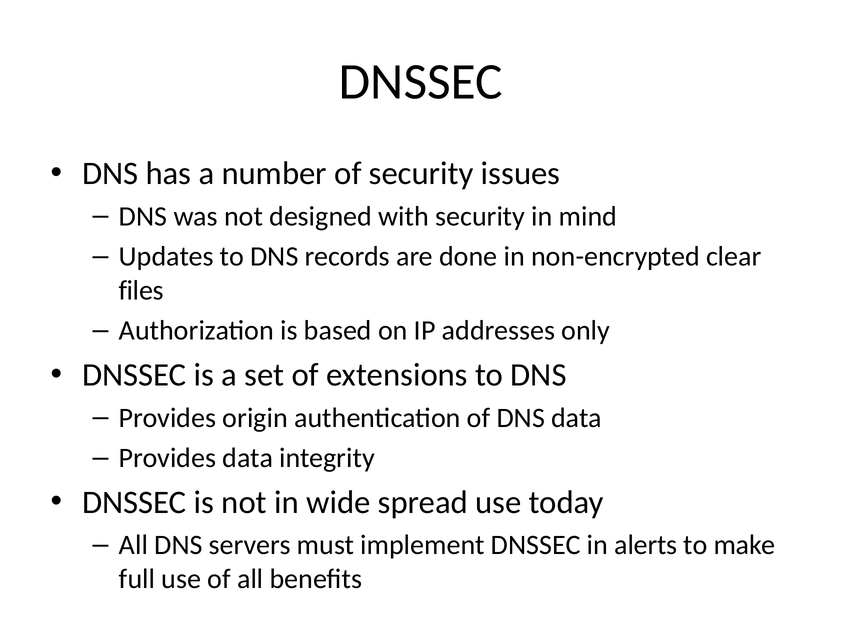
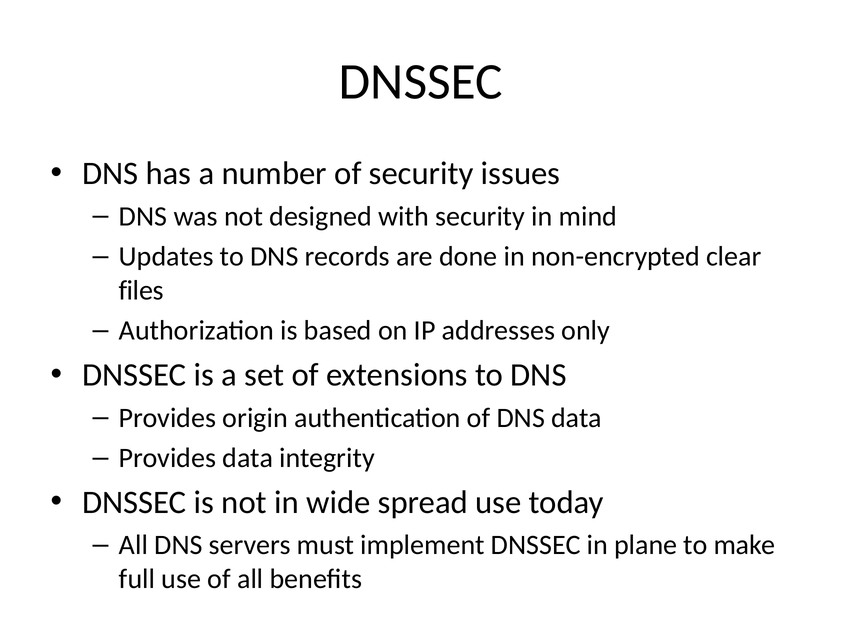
alerts: alerts -> plane
